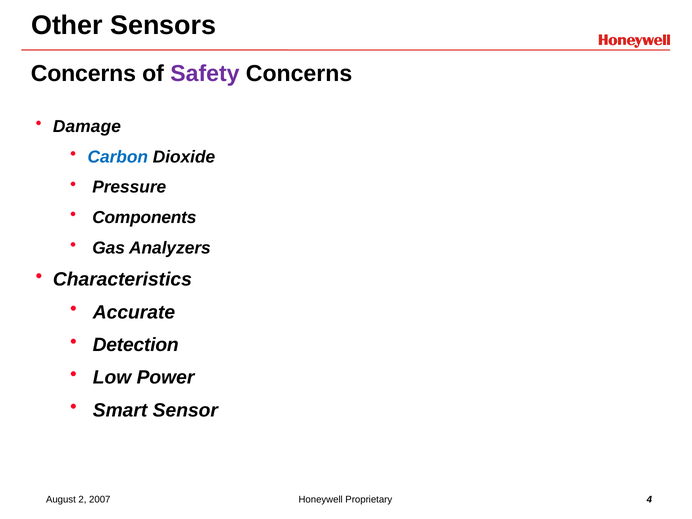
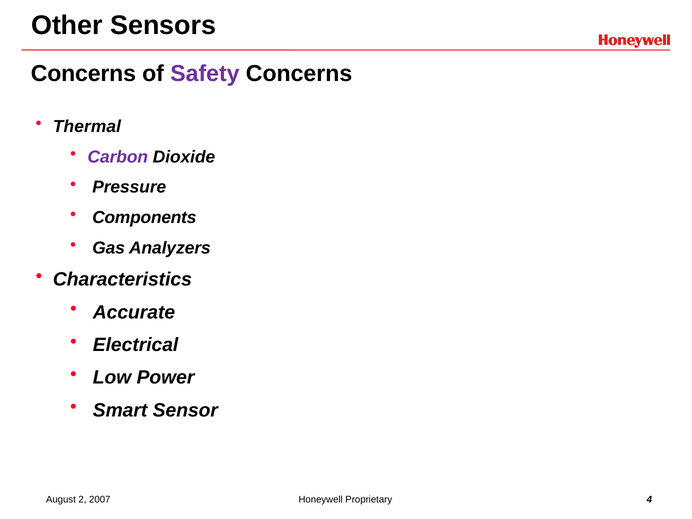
Damage: Damage -> Thermal
Carbon colour: blue -> purple
Detection: Detection -> Electrical
